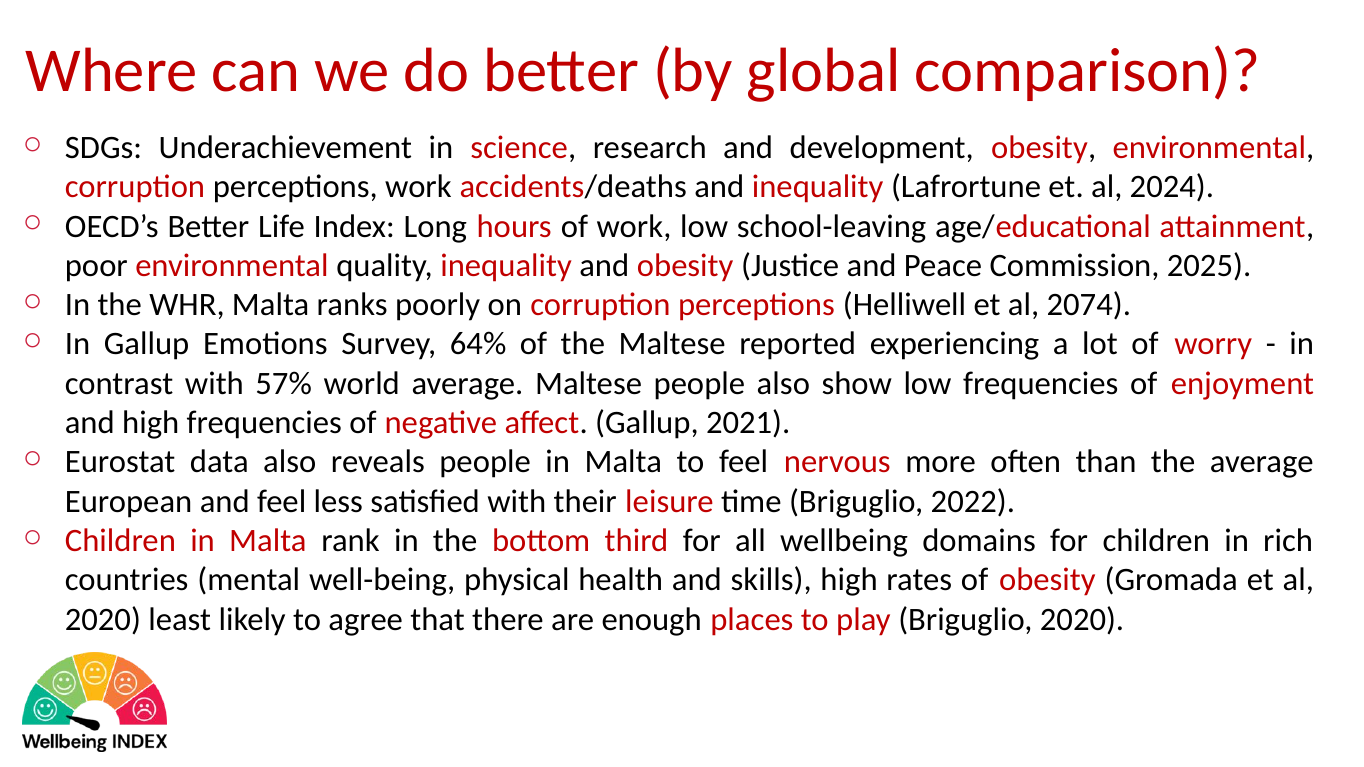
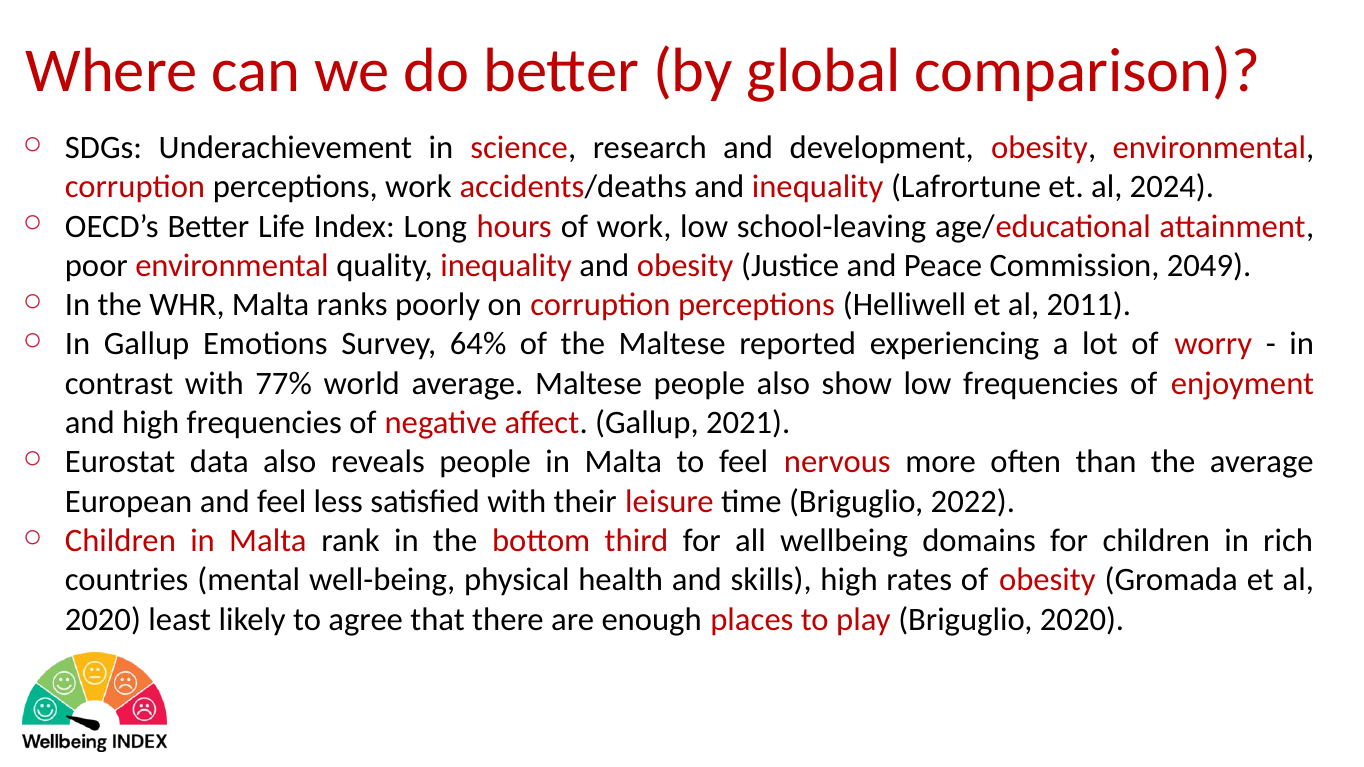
2025: 2025 -> 2049
2074: 2074 -> 2011
57%: 57% -> 77%
